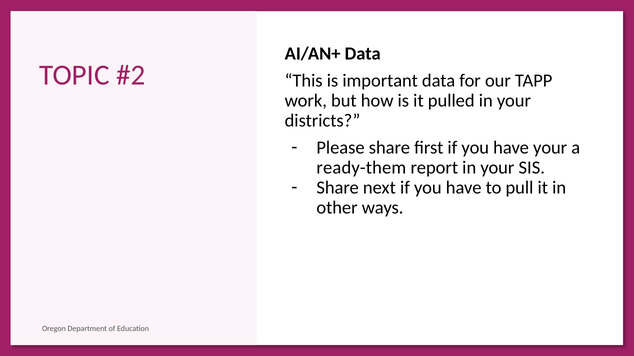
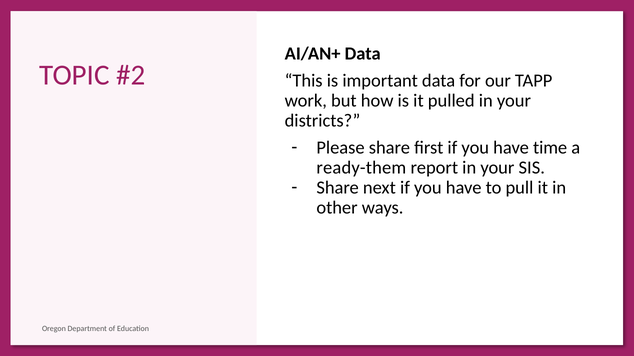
have your: your -> time
